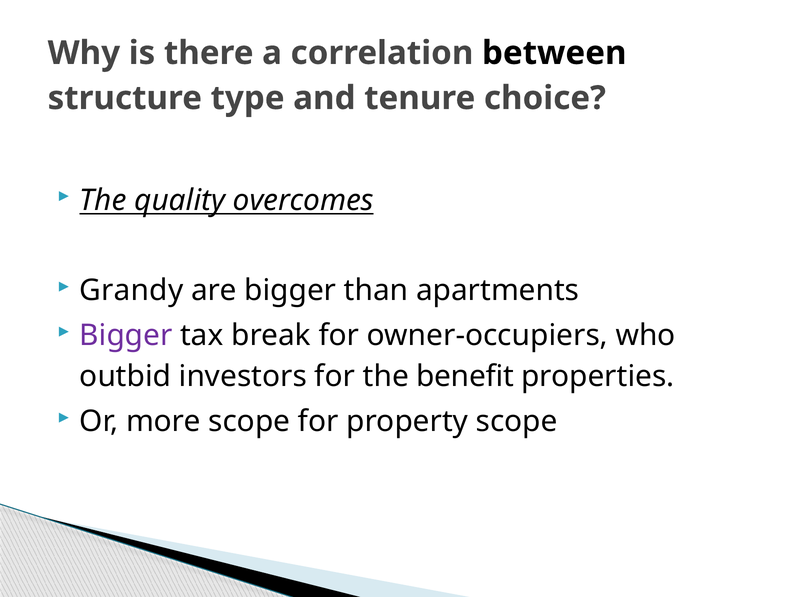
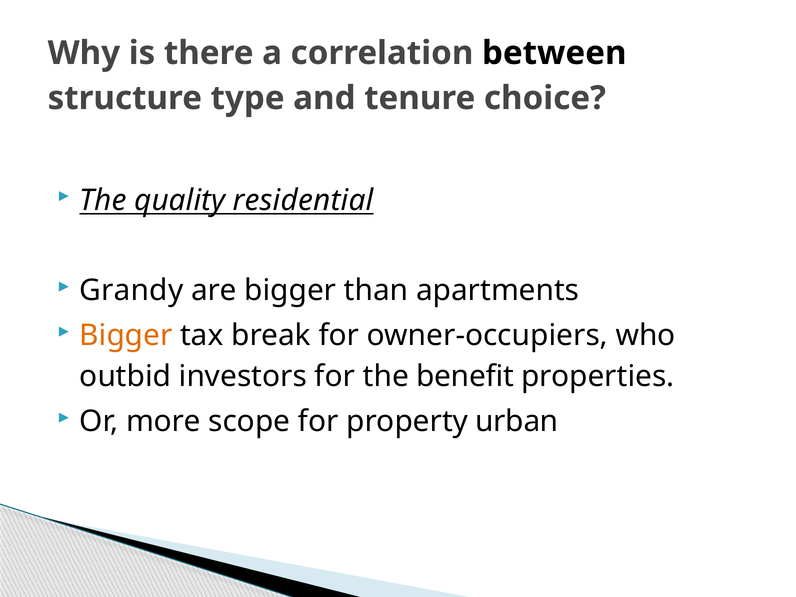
overcomes: overcomes -> residential
Bigger at (126, 336) colour: purple -> orange
property scope: scope -> urban
